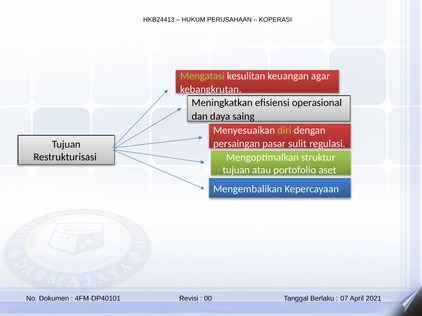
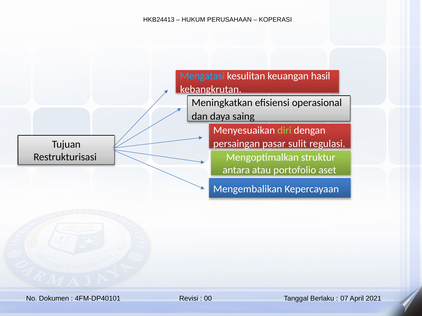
Mengatasi colour: light green -> light blue
agar: agar -> hasil
tujuan at (236, 170): tujuan -> antara
